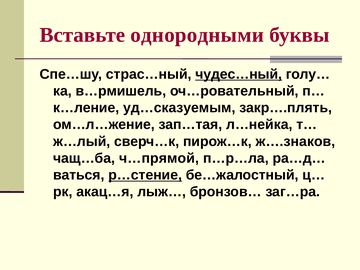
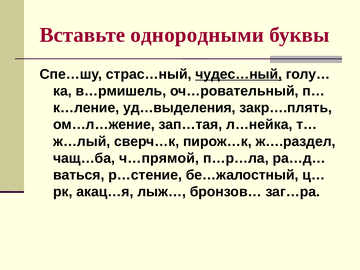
уд…сказуемым: уд…сказуемым -> уд…выделения
ж….знаков: ж….знаков -> ж….раздел
р…стение underline: present -> none
